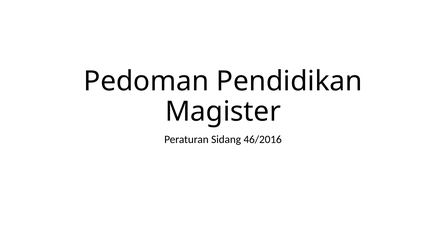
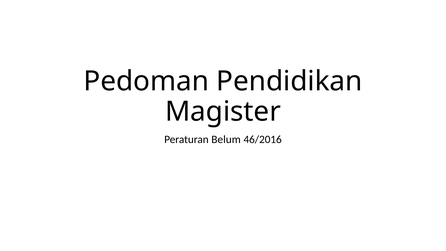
Sidang: Sidang -> Belum
